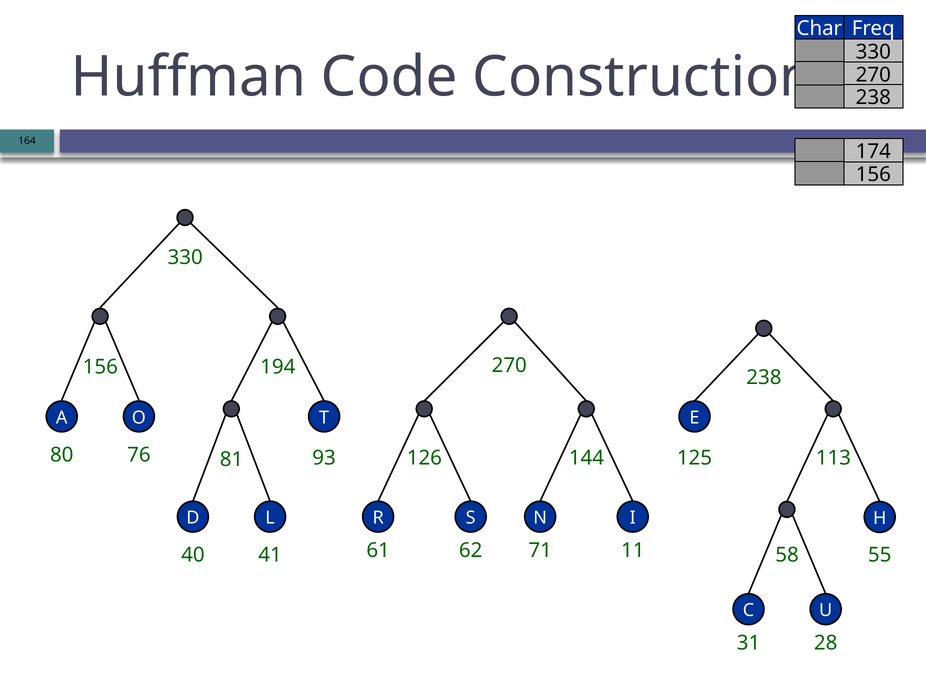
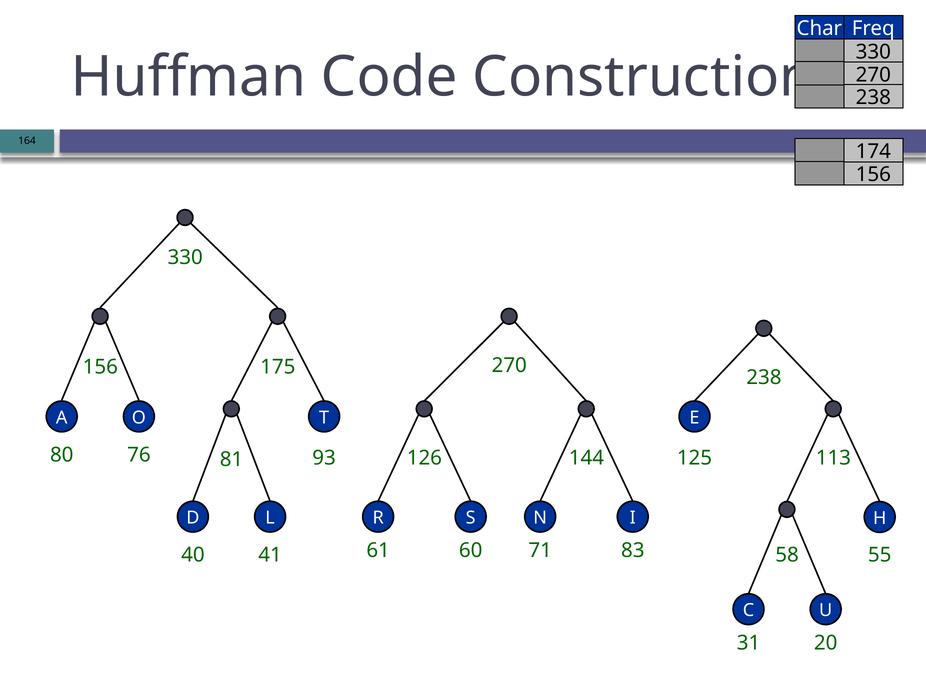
194: 194 -> 175
62: 62 -> 60
11: 11 -> 83
28: 28 -> 20
